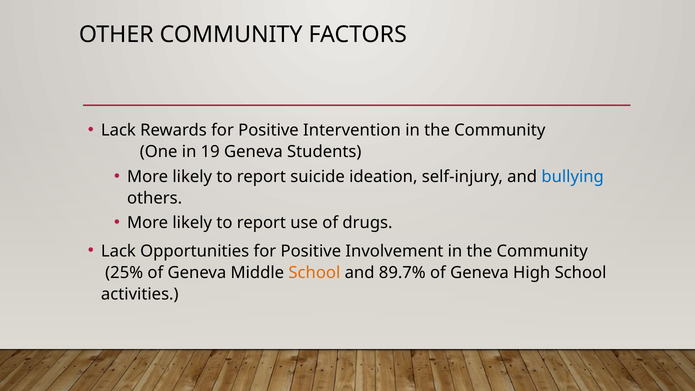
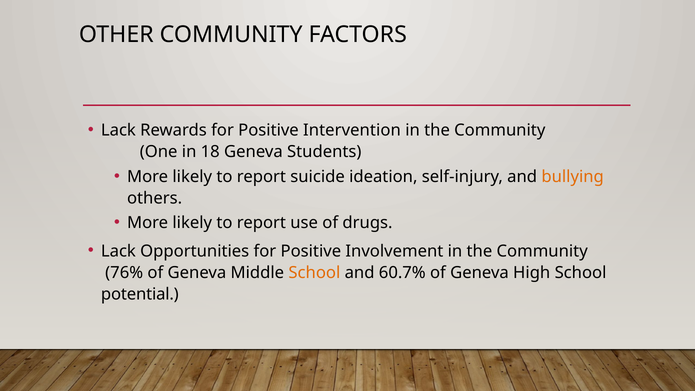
19: 19 -> 18
bullying colour: blue -> orange
25%: 25% -> 76%
89.7%: 89.7% -> 60.7%
activities: activities -> potential
